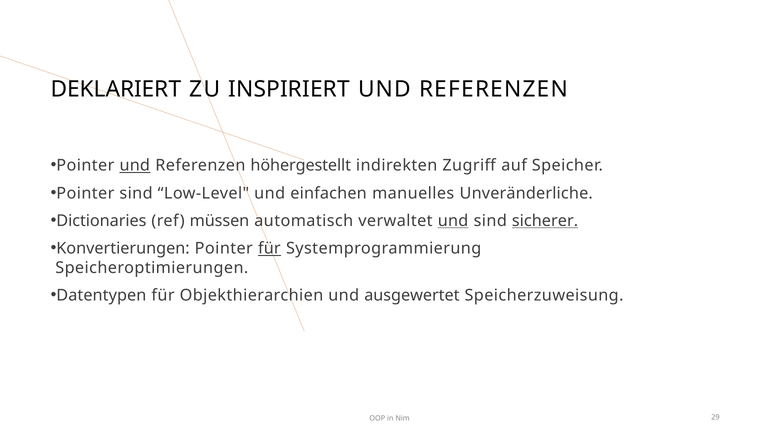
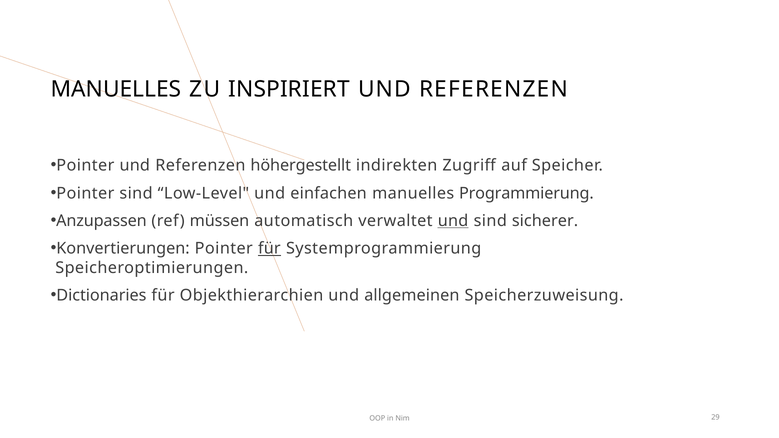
DEKLARIERT at (116, 89): DEKLARIERT -> MANUELLES
und at (135, 166) underline: present -> none
Unveränderliche: Unveränderliche -> Programmierung
Dictionaries: Dictionaries -> Anzupassen
sicherer underline: present -> none
Datentypen: Datentypen -> Dictionaries
ausgewertet: ausgewertet -> allgemeinen
